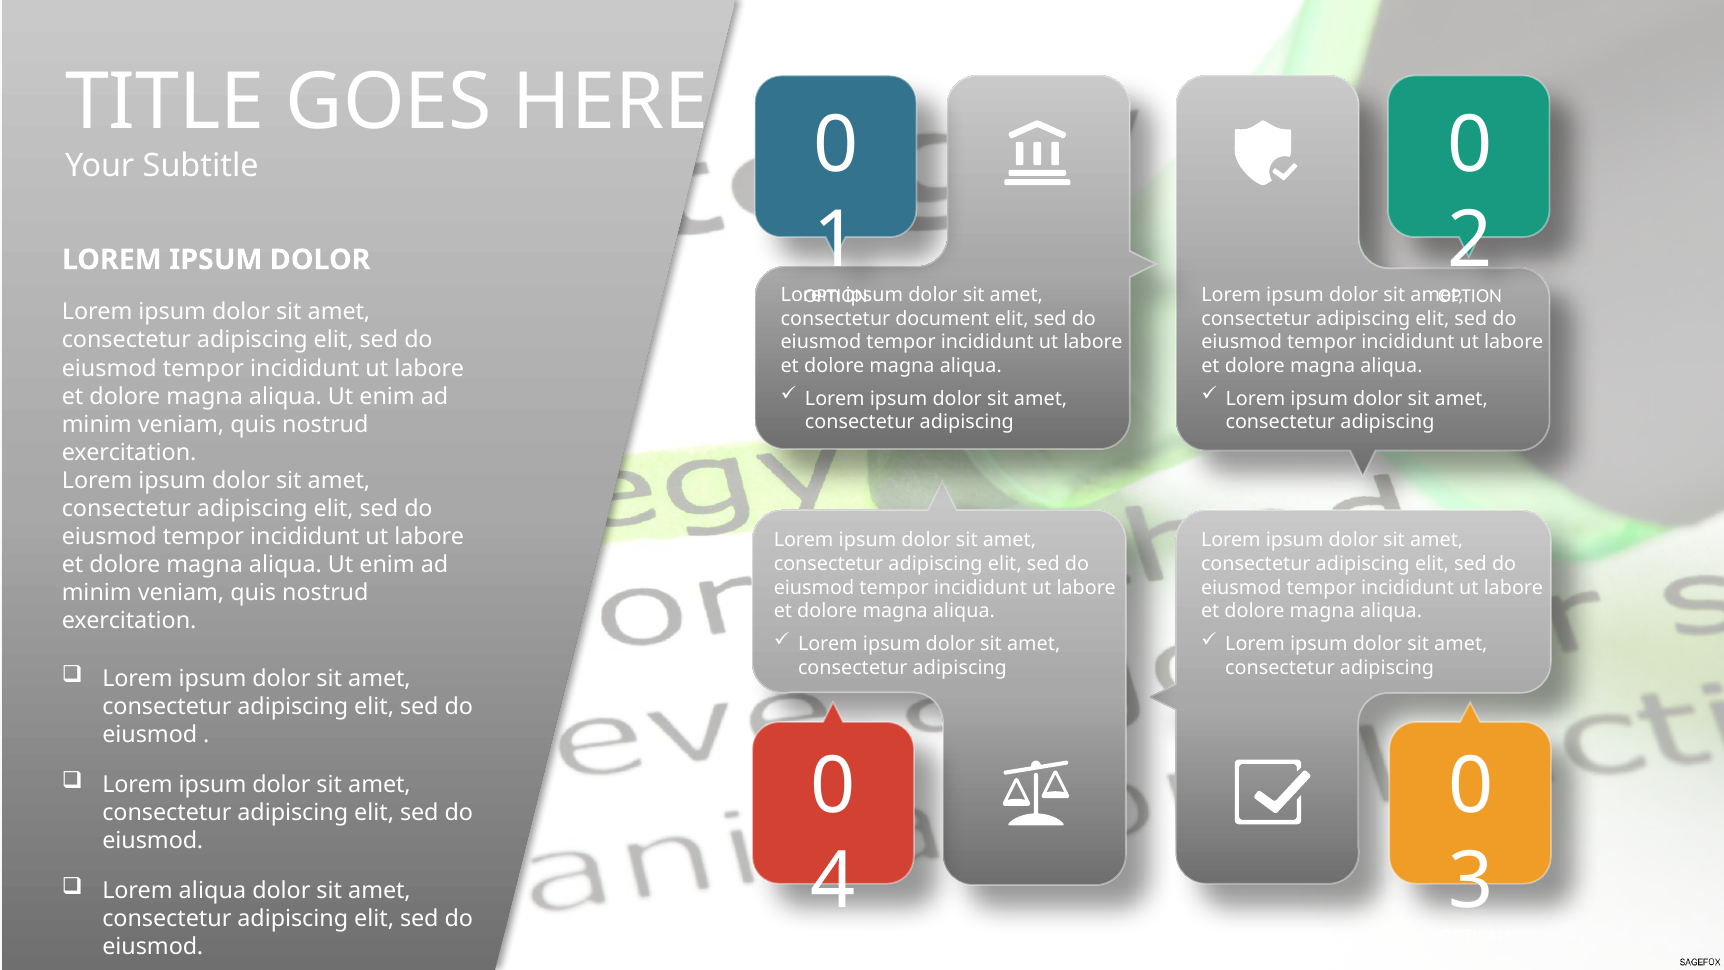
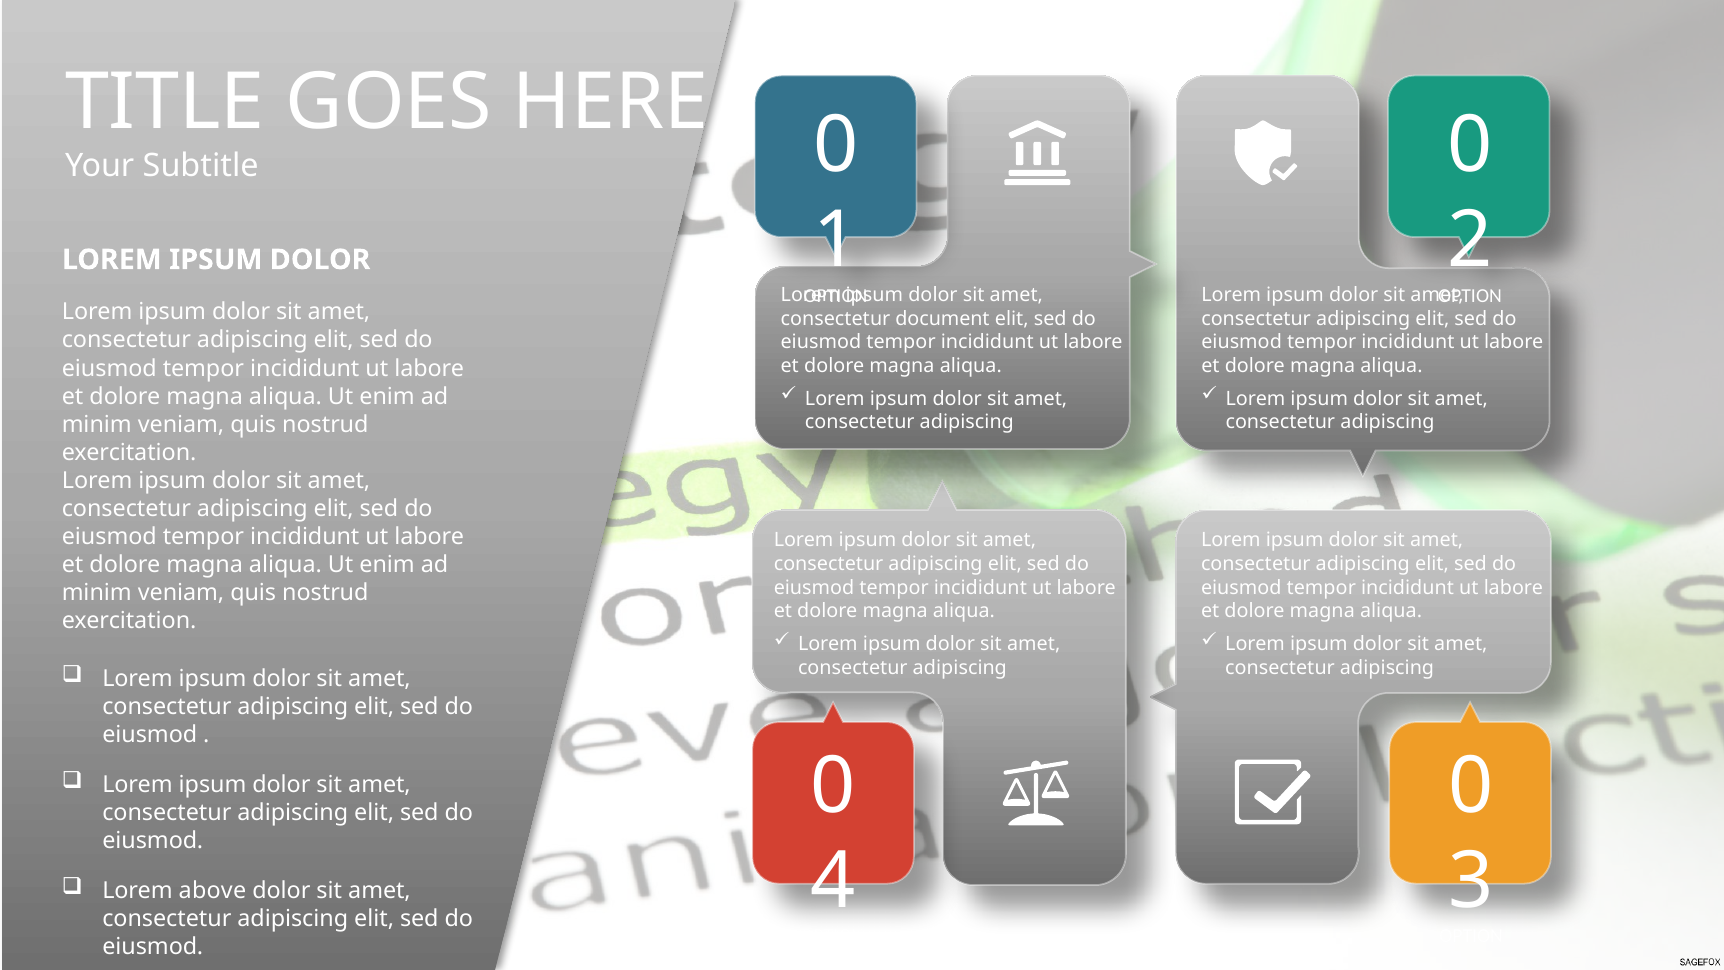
Lorem aliqua: aliqua -> above
